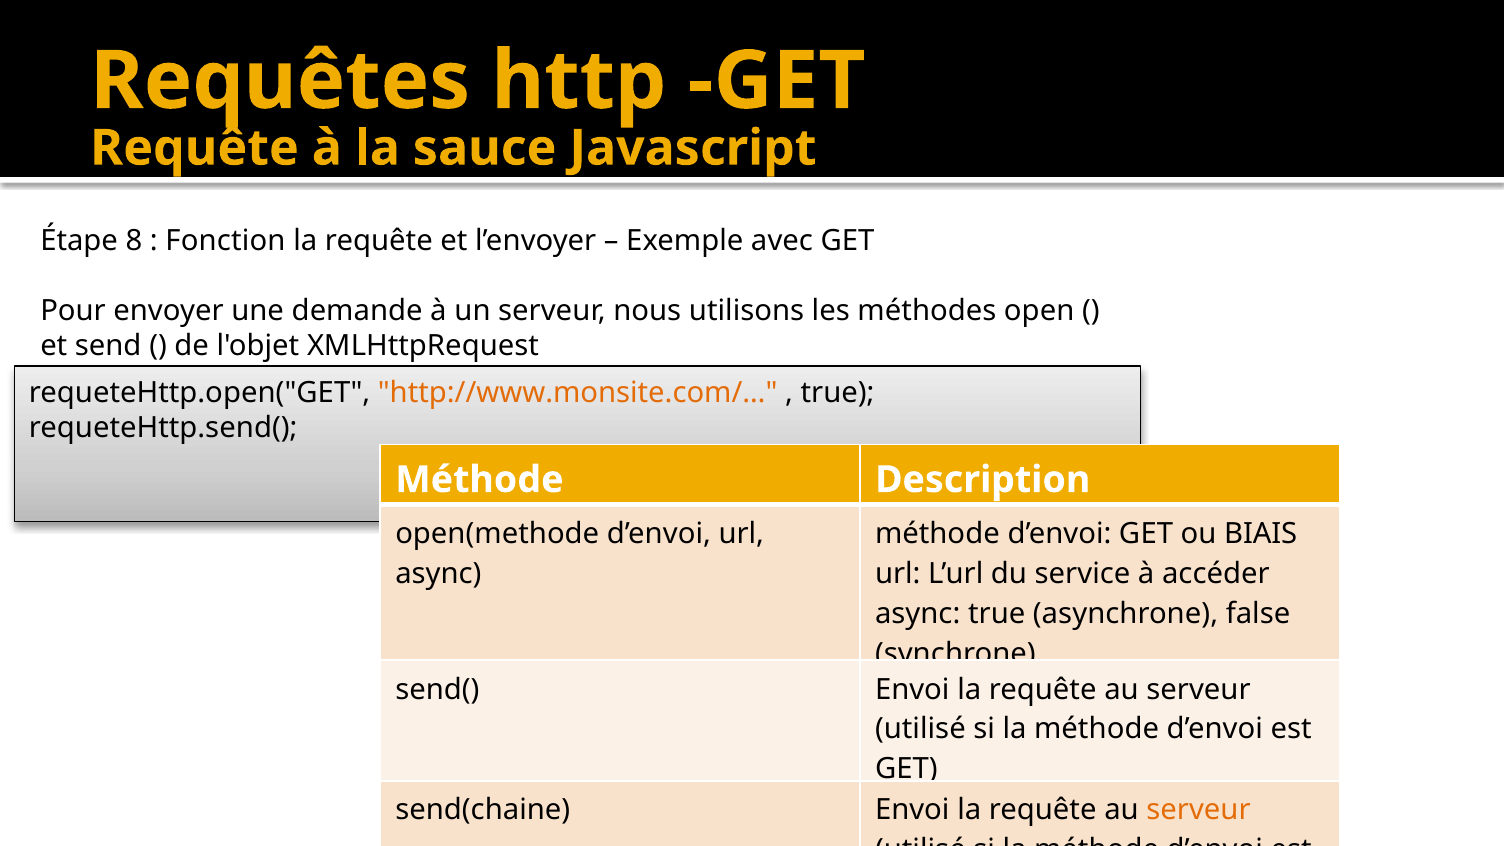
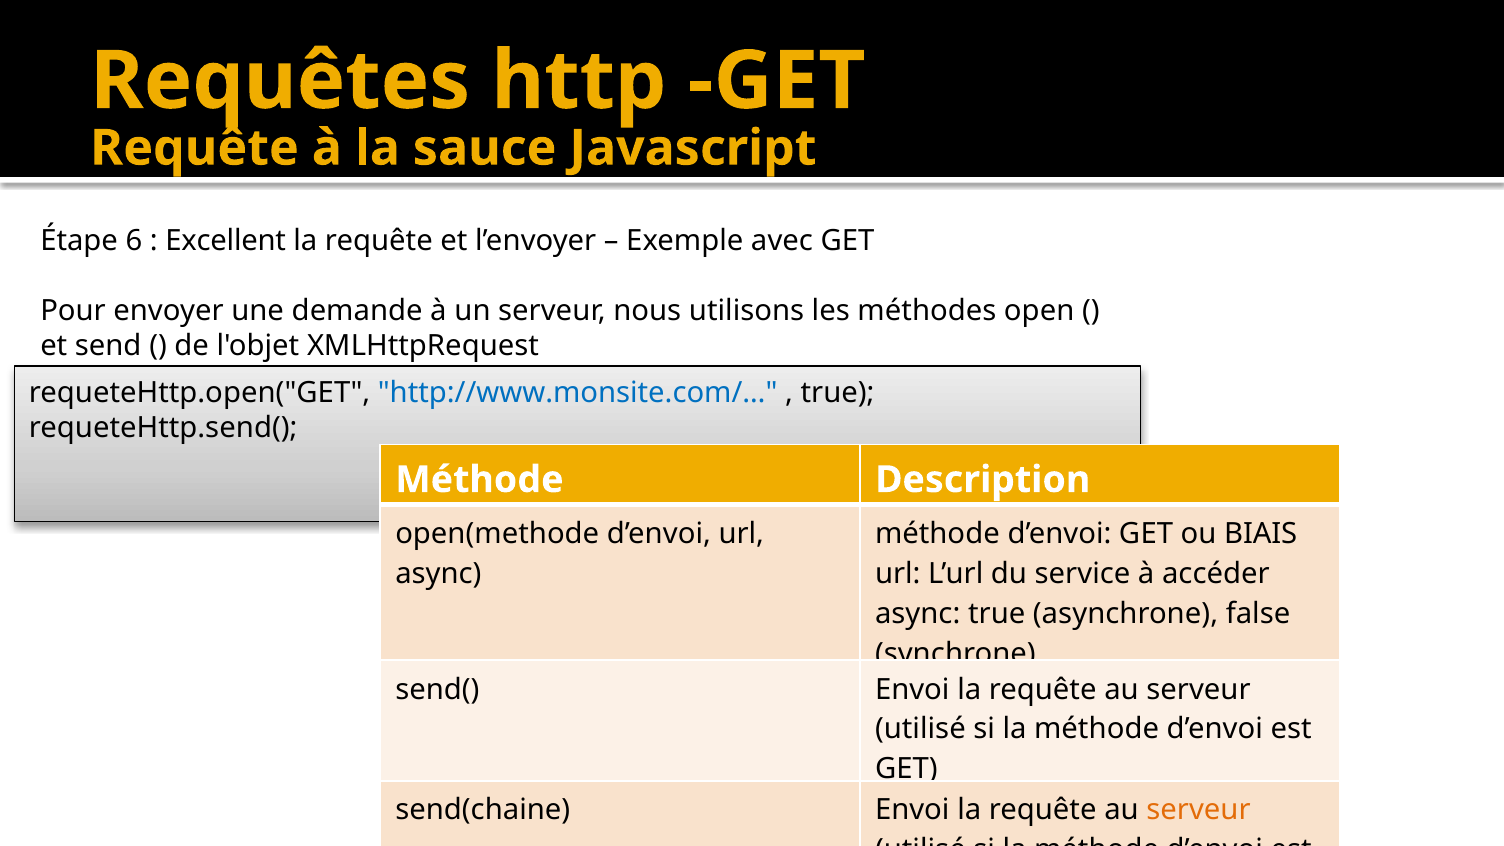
8: 8 -> 6
Fonction: Fonction -> Excellent
http://www.monsite.com/… colour: orange -> blue
